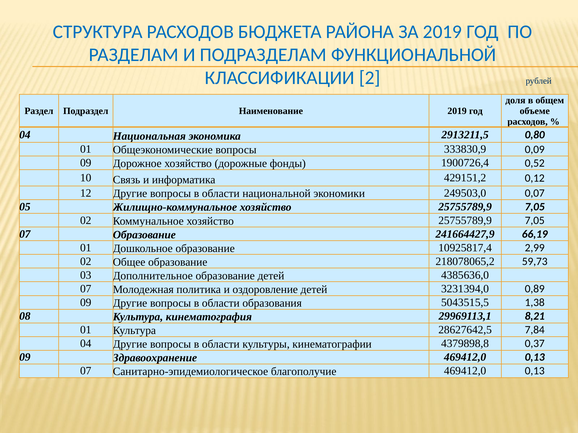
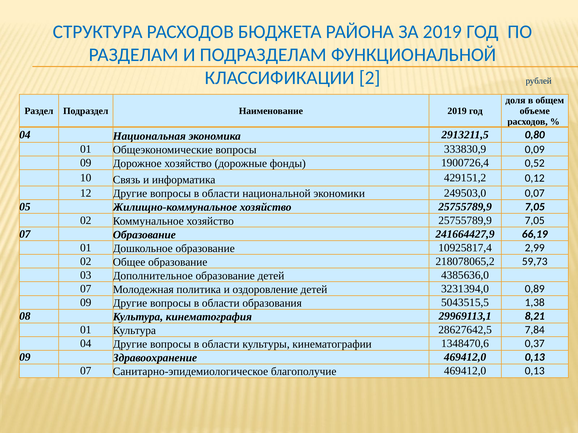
4379898,8: 4379898,8 -> 1348470,6
